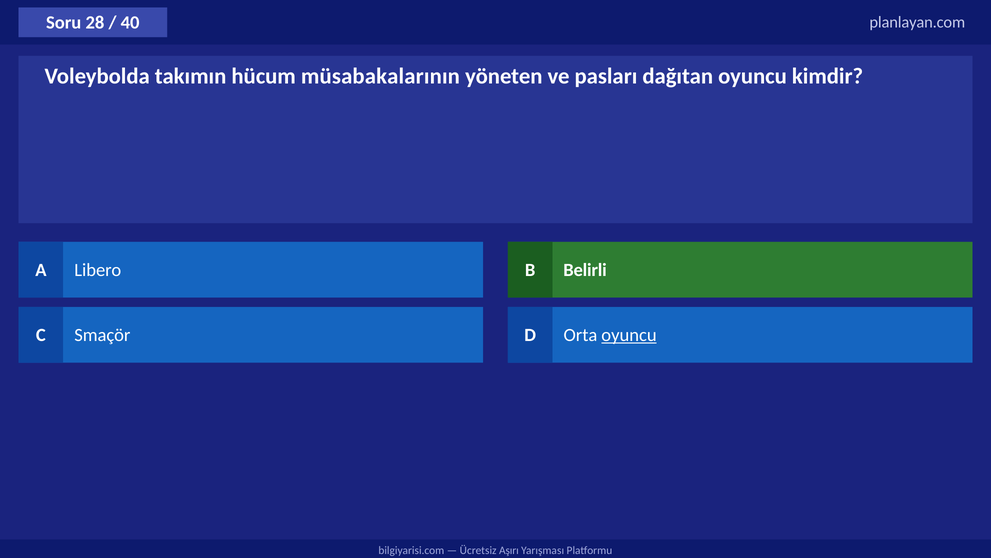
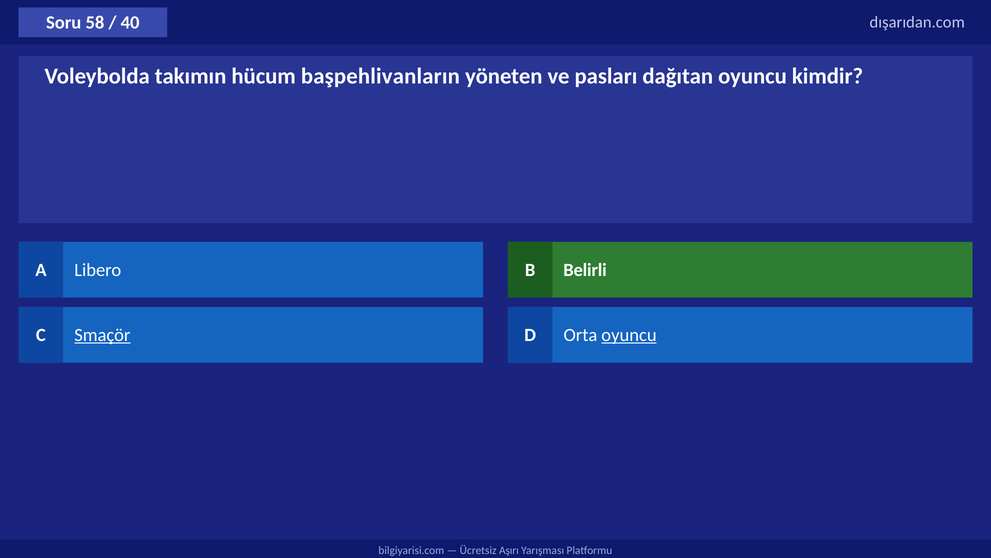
28: 28 -> 58
planlayan.com: planlayan.com -> dışarıdan.com
müsabakalarının: müsabakalarının -> başpehlivanların
Smaçör underline: none -> present
